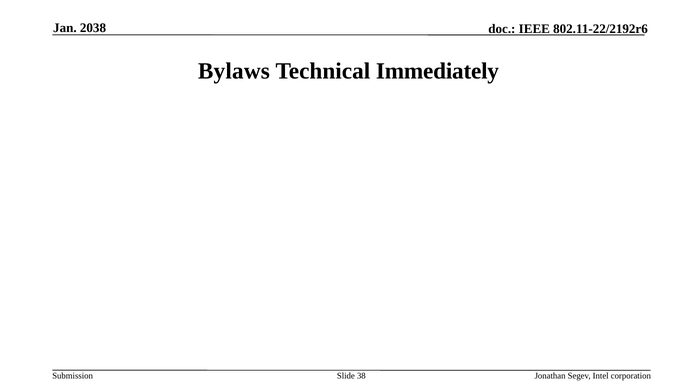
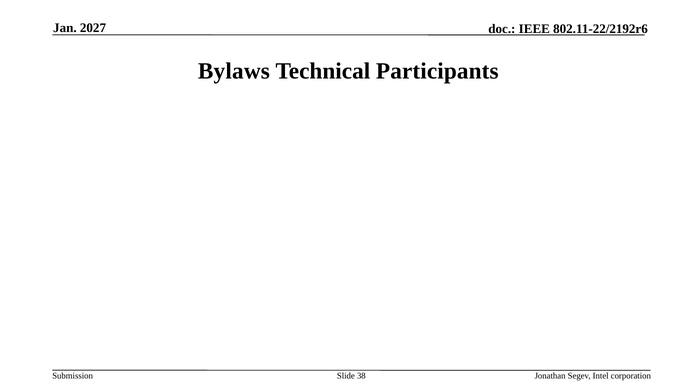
2038: 2038 -> 2027
Immediately: Immediately -> Participants
